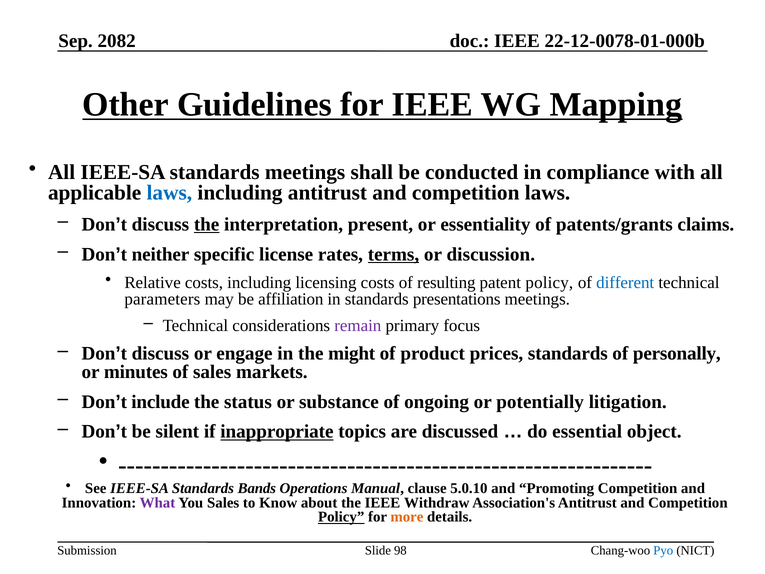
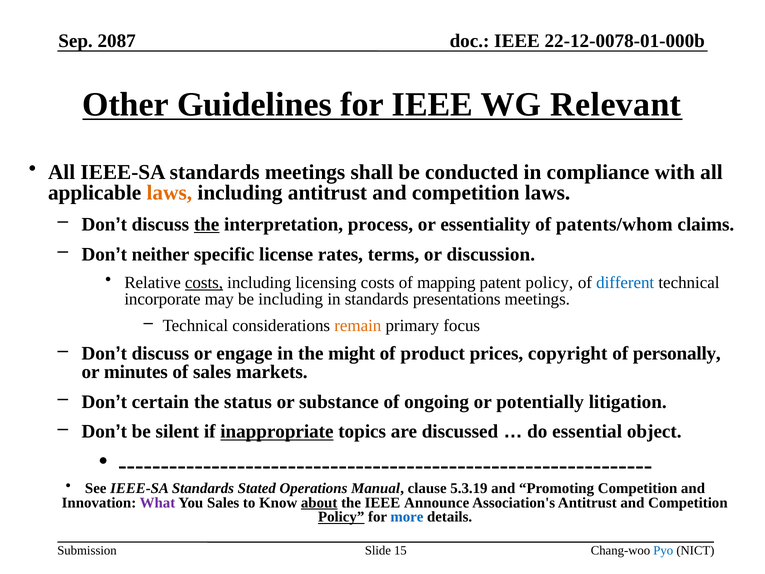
2082: 2082 -> 2087
Mapping: Mapping -> Relevant
laws at (169, 192) colour: blue -> orange
present: present -> process
patents/grants: patents/grants -> patents/whom
terms underline: present -> none
costs at (204, 283) underline: none -> present
resulting: resulting -> mapping
parameters: parameters -> incorporate
be affiliation: affiliation -> including
remain colour: purple -> orange
prices standards: standards -> copyright
include: include -> certain
Bands: Bands -> Stated
5.0.10: 5.0.10 -> 5.3.19
about underline: none -> present
Withdraw: Withdraw -> Announce
more colour: orange -> blue
98: 98 -> 15
